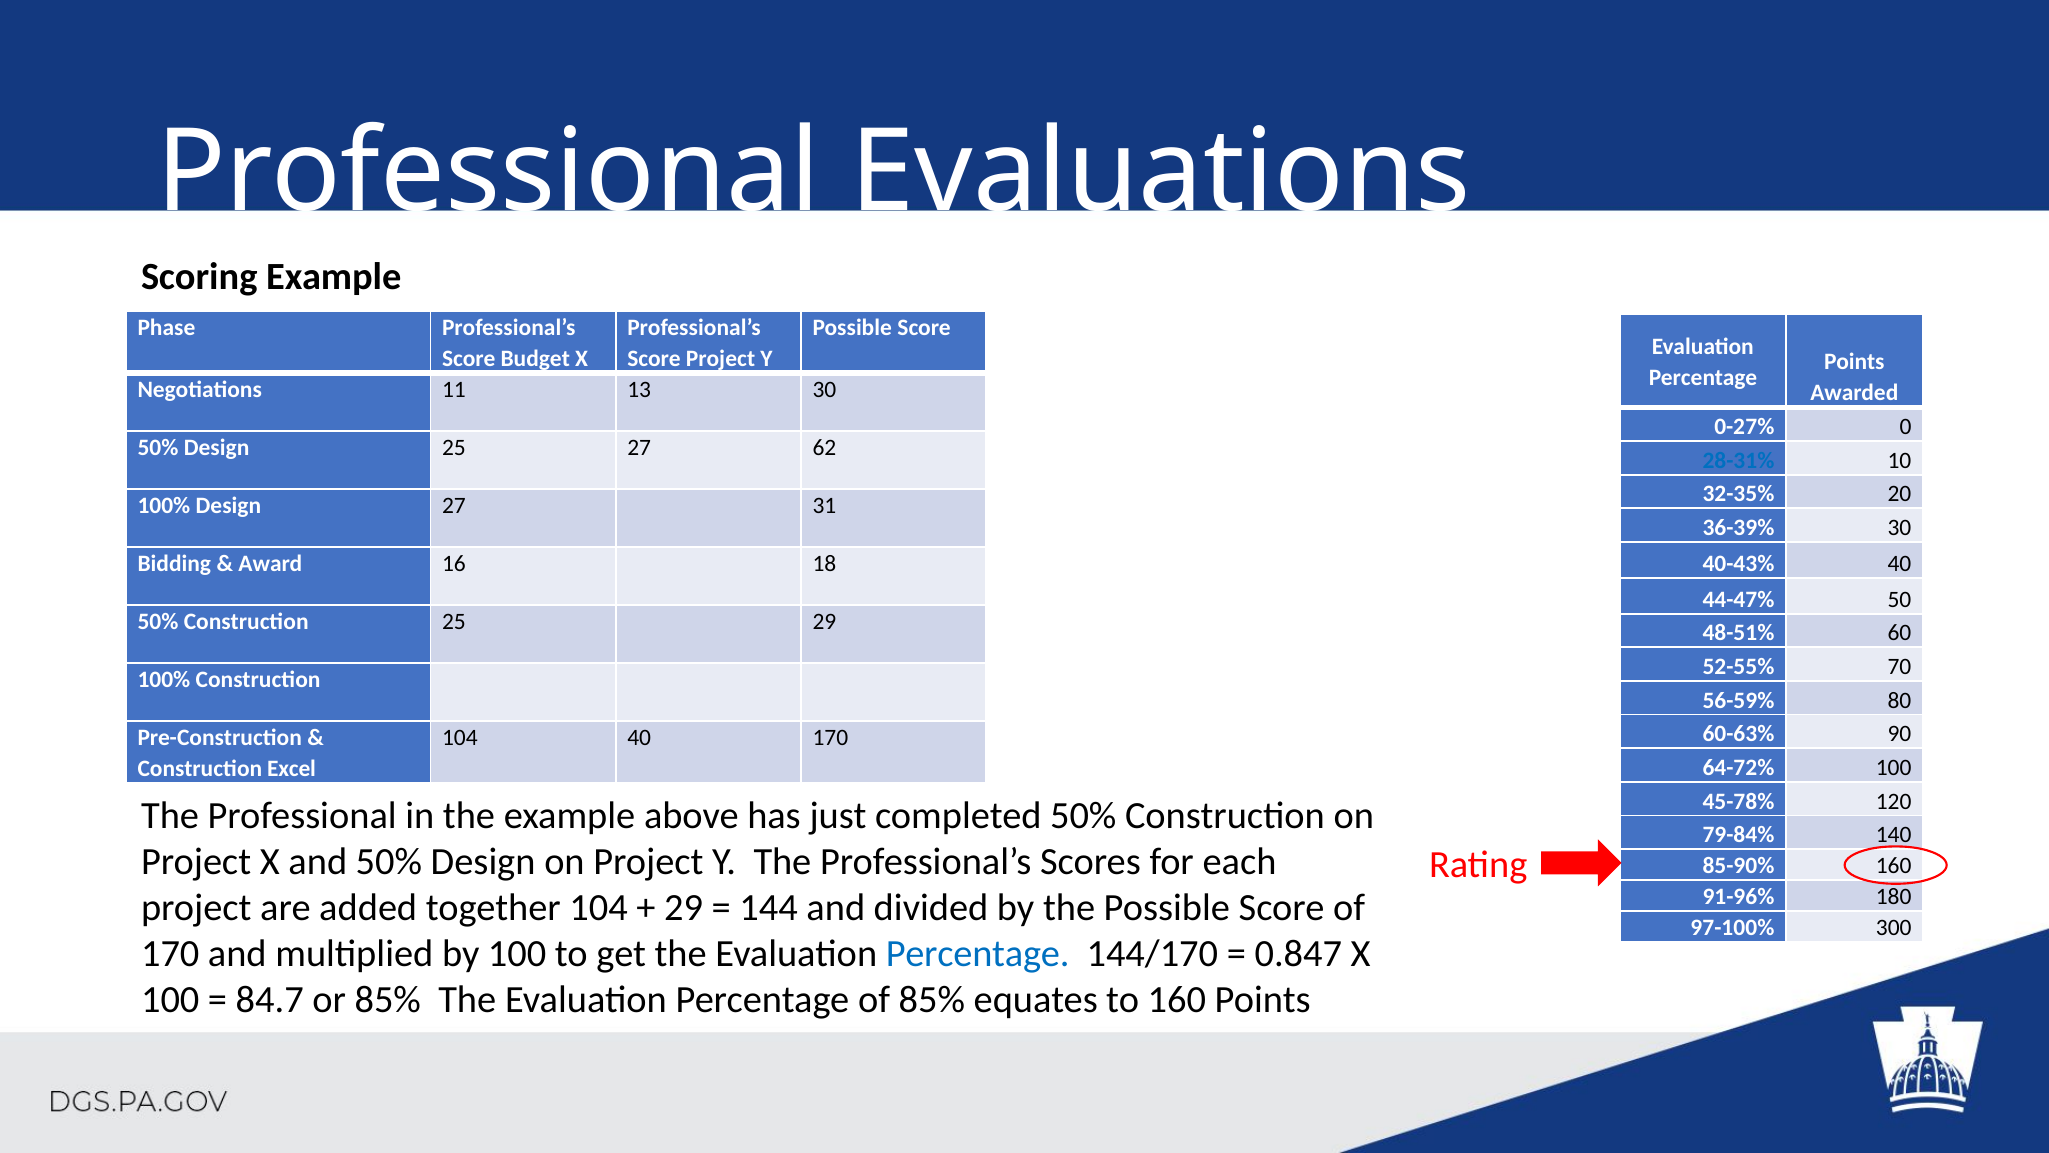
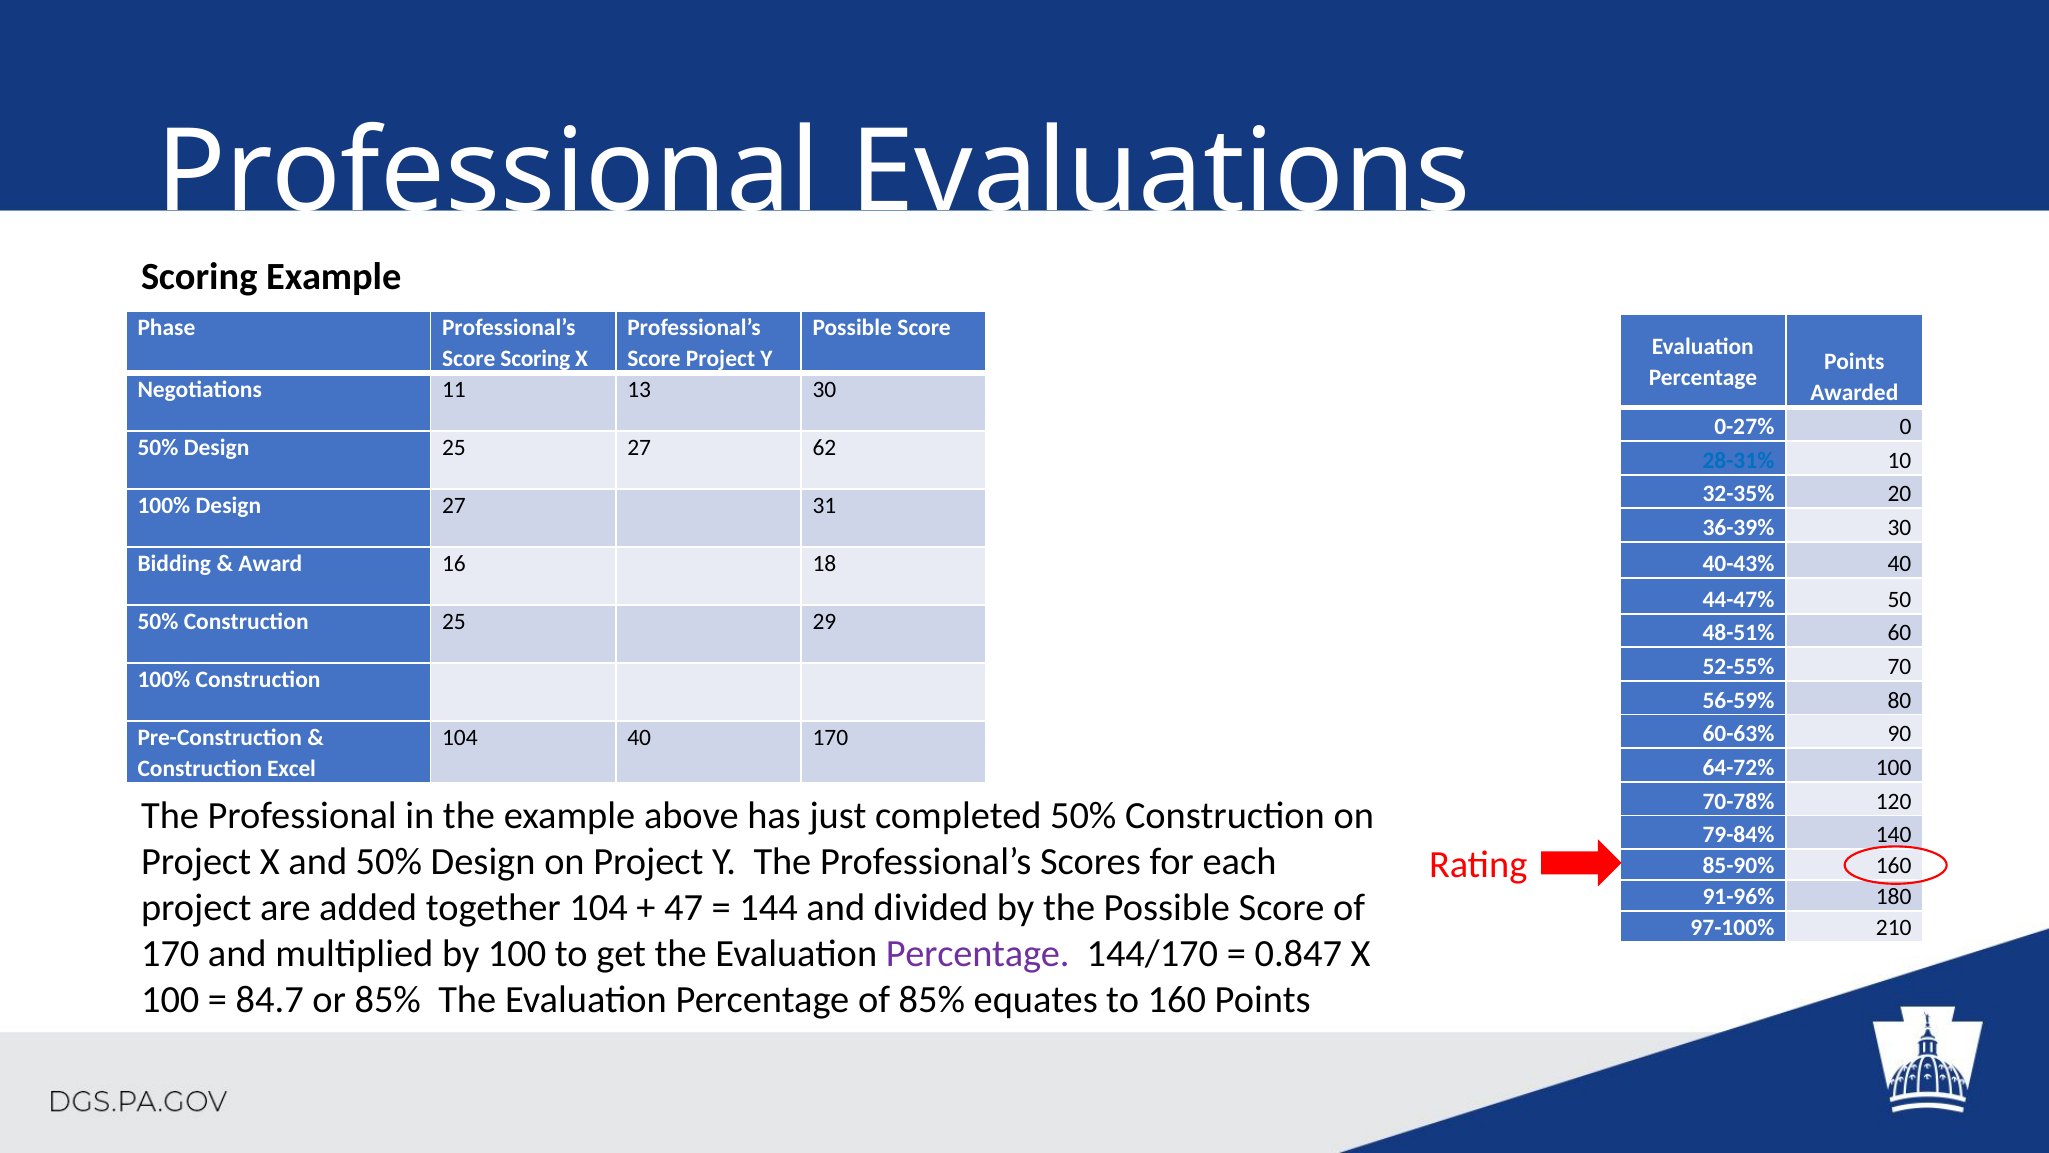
Score Budget: Budget -> Scoring
45-78%: 45-78% -> 70-78%
29 at (684, 907): 29 -> 47
300: 300 -> 210
Percentage at (978, 954) colour: blue -> purple
